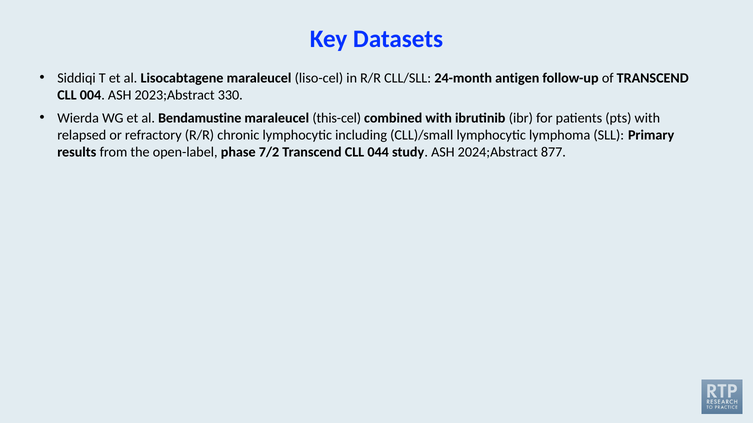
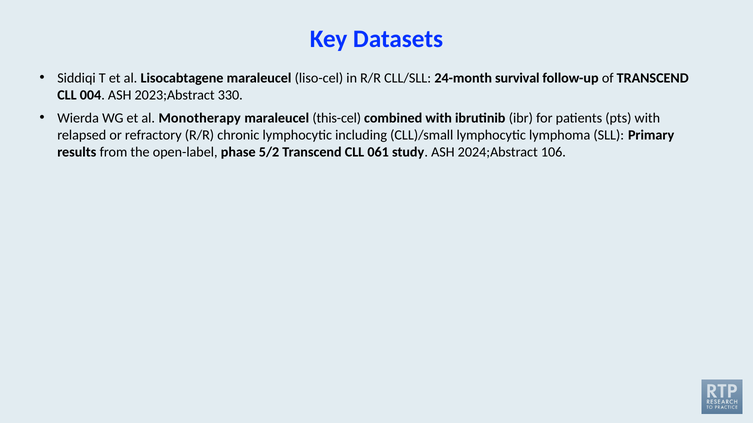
antigen: antigen -> survival
Bendamustine: Bendamustine -> Monotherapy
7/2: 7/2 -> 5/2
044: 044 -> 061
877: 877 -> 106
